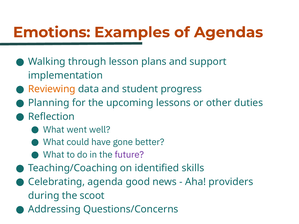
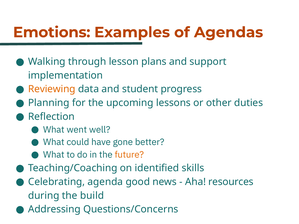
future colour: purple -> orange
providers: providers -> resources
scoot: scoot -> build
